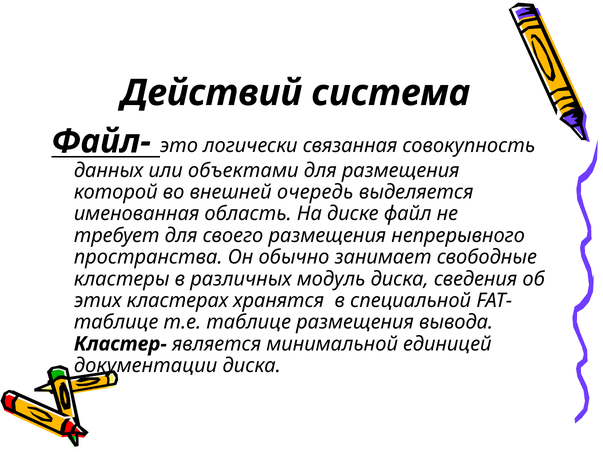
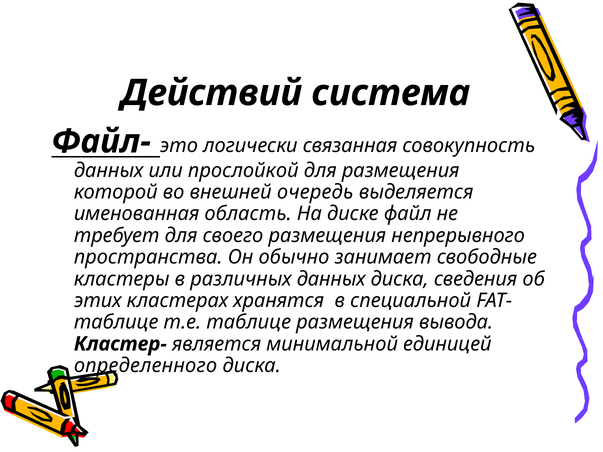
объектами: объектами -> прослойкой
различных модуль: модуль -> данных
документации: документации -> определенного
